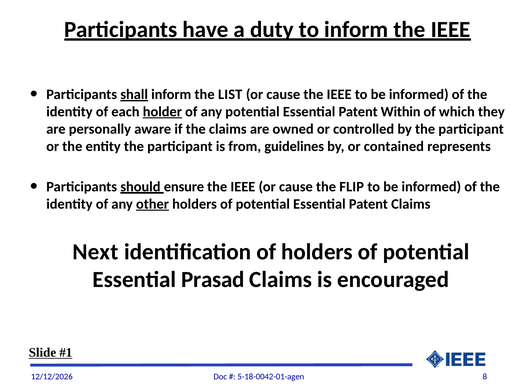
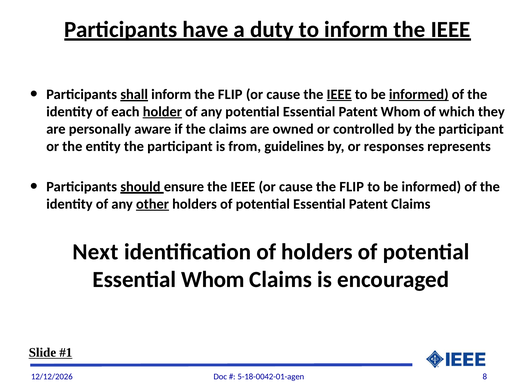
inform the LIST: LIST -> FLIP
IEEE at (339, 94) underline: none -> present
informed at (419, 94) underline: none -> present
Patent Within: Within -> Whom
contained: contained -> responses
Essential Prasad: Prasad -> Whom
